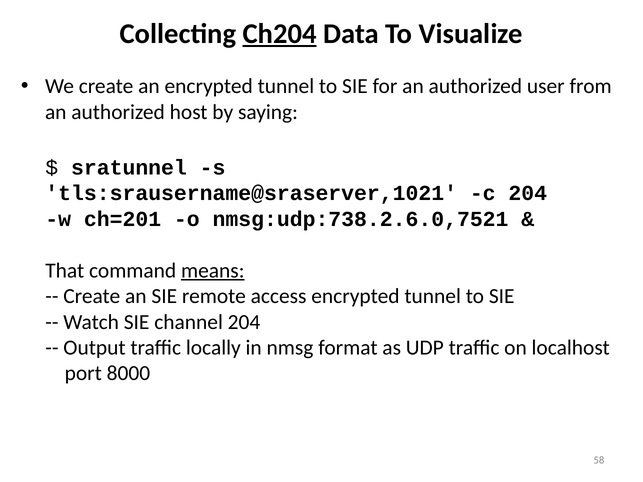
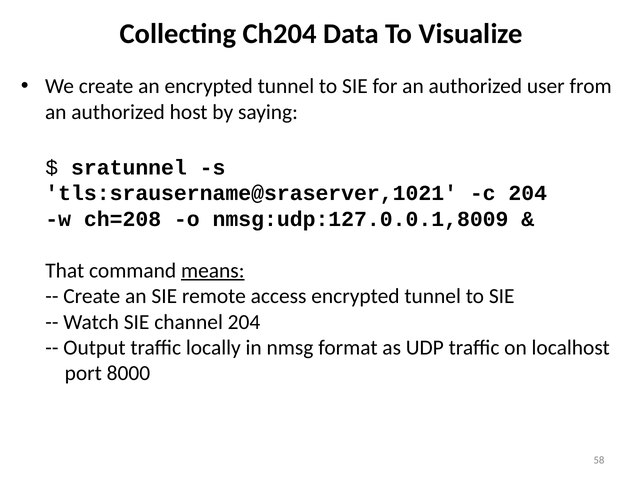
Ch204 underline: present -> none
ch=201: ch=201 -> ch=208
nmsg:udp:738.2.6.0,7521: nmsg:udp:738.2.6.0,7521 -> nmsg:udp:127.0.0.1,8009
